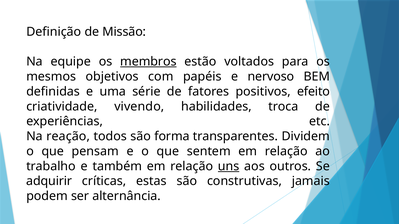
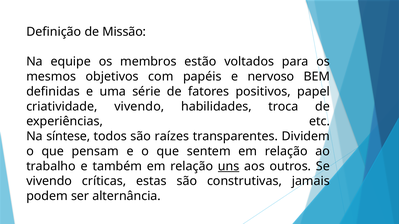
membros underline: present -> none
efeito: efeito -> papel
reação: reação -> síntese
forma: forma -> raízes
adquirir at (49, 181): adquirir -> vivendo
